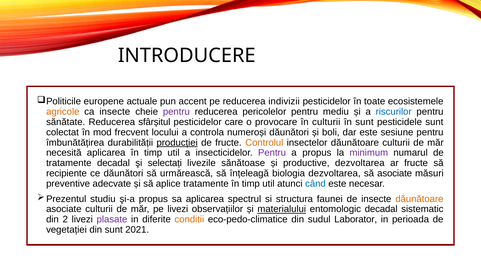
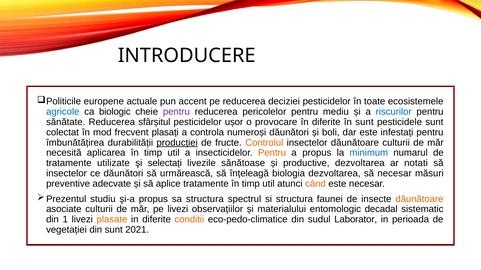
indivizii: indivizii -> deciziei
agricole colour: orange -> blue
ca insecte: insecte -> biologic
care: care -> ușor
în culturii: culturii -> diferite
locului: locului -> plasați
sesiune: sesiune -> infestați
Pentru at (272, 153) colour: purple -> orange
minimum colour: purple -> blue
tratamente decadal: decadal -> utilizate
ar fructe: fructe -> notati
recipiente at (67, 174): recipiente -> insectelor
să asociate: asociate -> necesar
când colour: blue -> orange
sa aplicarea: aplicarea -> structura
materialului underline: present -> none
2: 2 -> 1
plasate colour: purple -> orange
